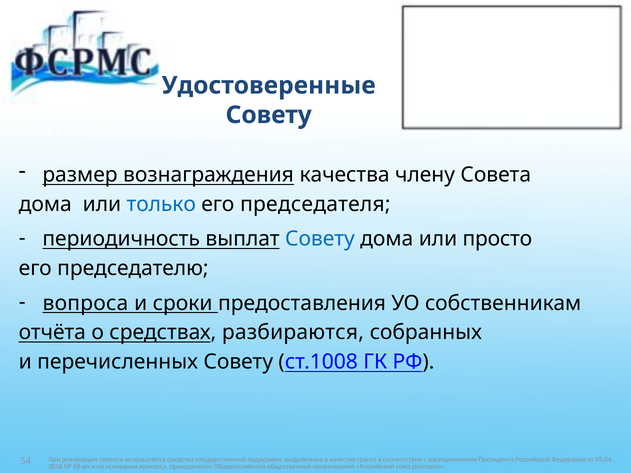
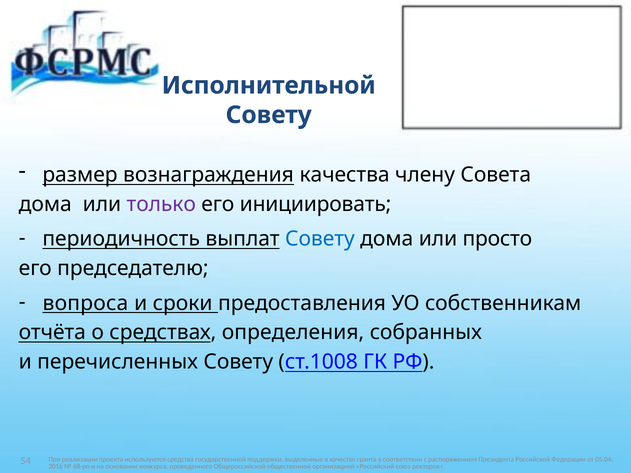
Удостоверенные: Удостоверенные -> Исполнительной
только colour: blue -> purple
председателя: председателя -> инициировать
разбираются: разбираются -> определения
